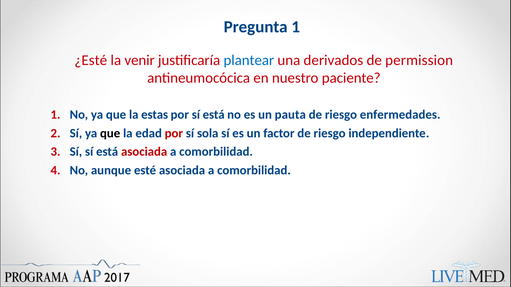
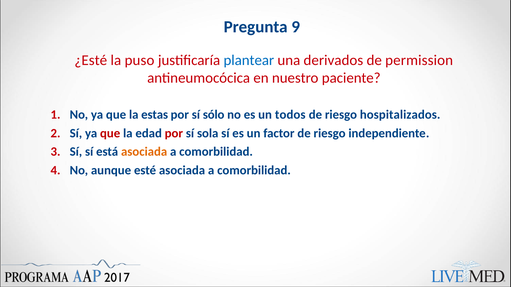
Pregunta 1: 1 -> 9
venir: venir -> puso
por sí está: está -> sólo
pauta: pauta -> todos
enfermedades: enfermedades -> hospitalizados
que at (110, 133) colour: black -> red
asociada at (144, 152) colour: red -> orange
